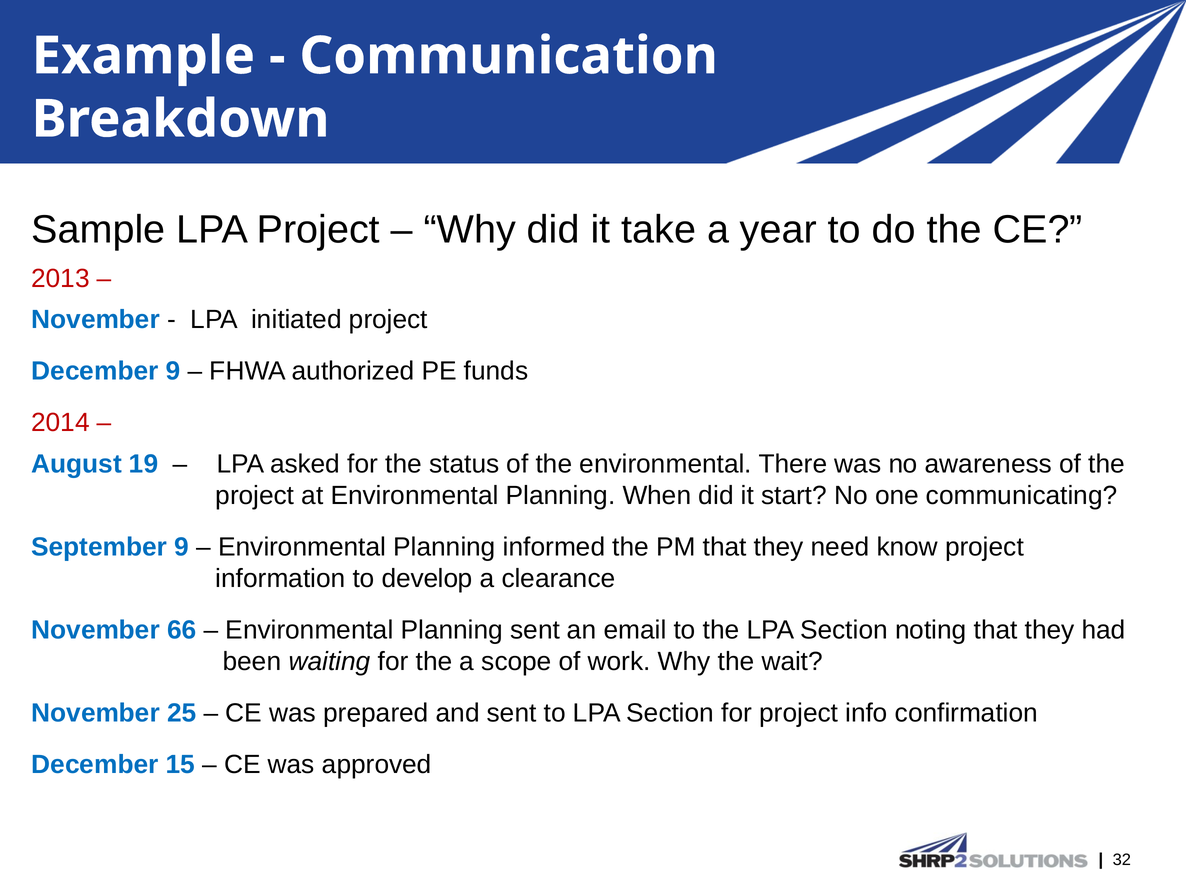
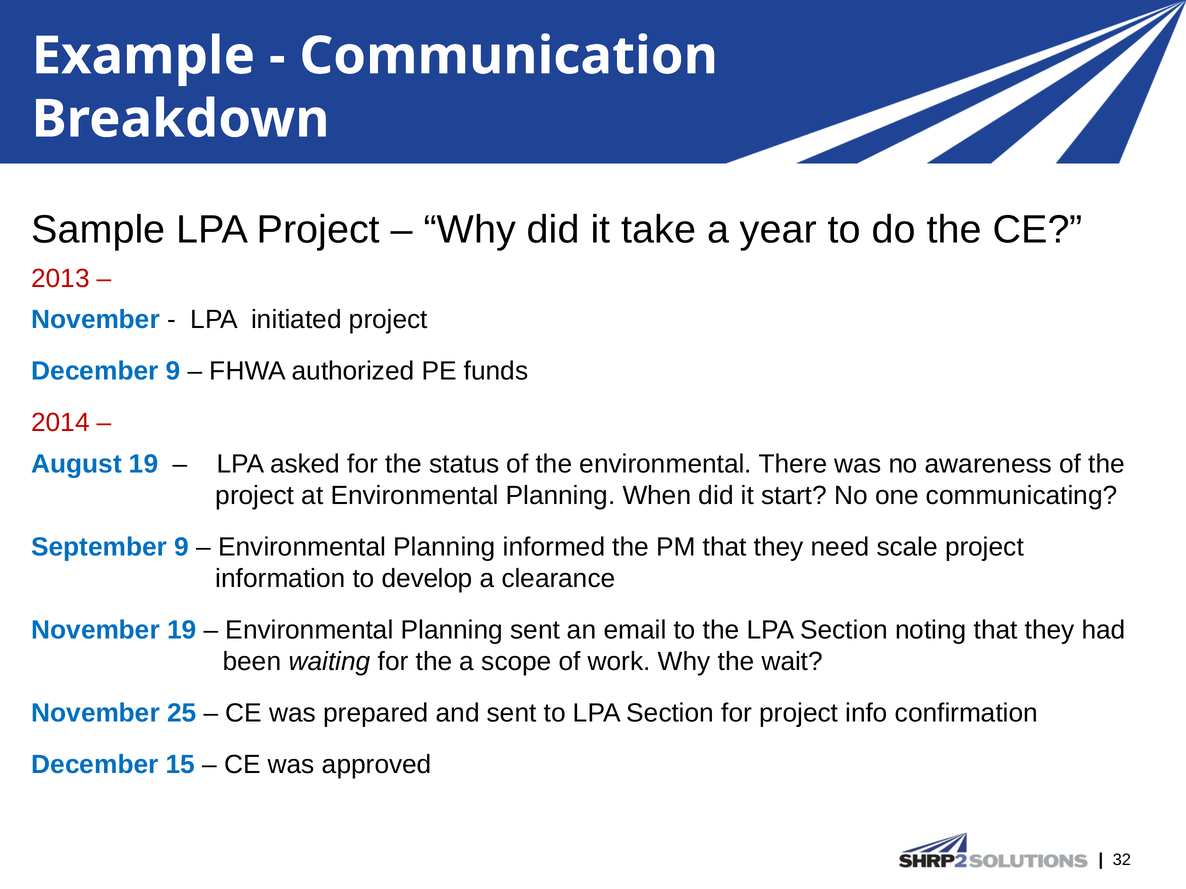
know: know -> scale
November 66: 66 -> 19
